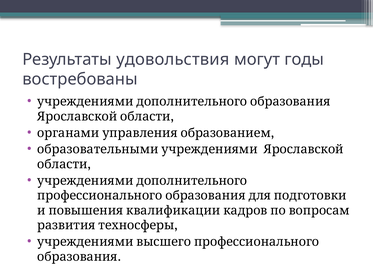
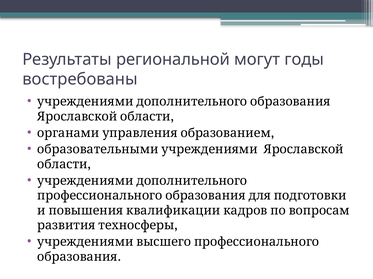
удовольствия: удовольствия -> региональной
